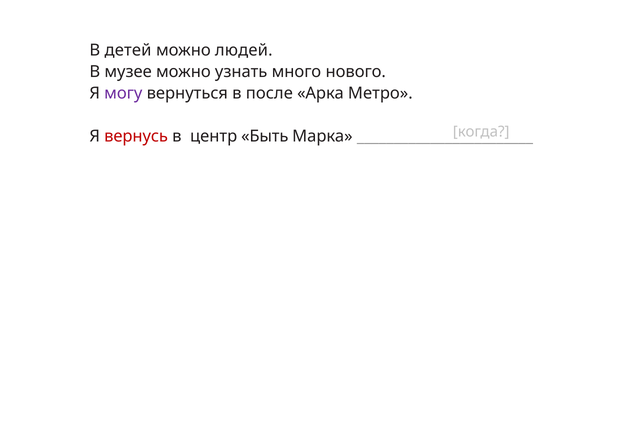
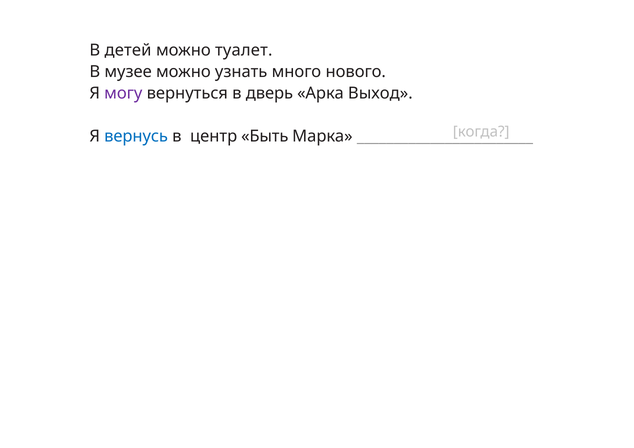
людей: людей -> туалет
после: после -> дверь
Метро: Метро -> Выход
вернусь colour: red -> blue
